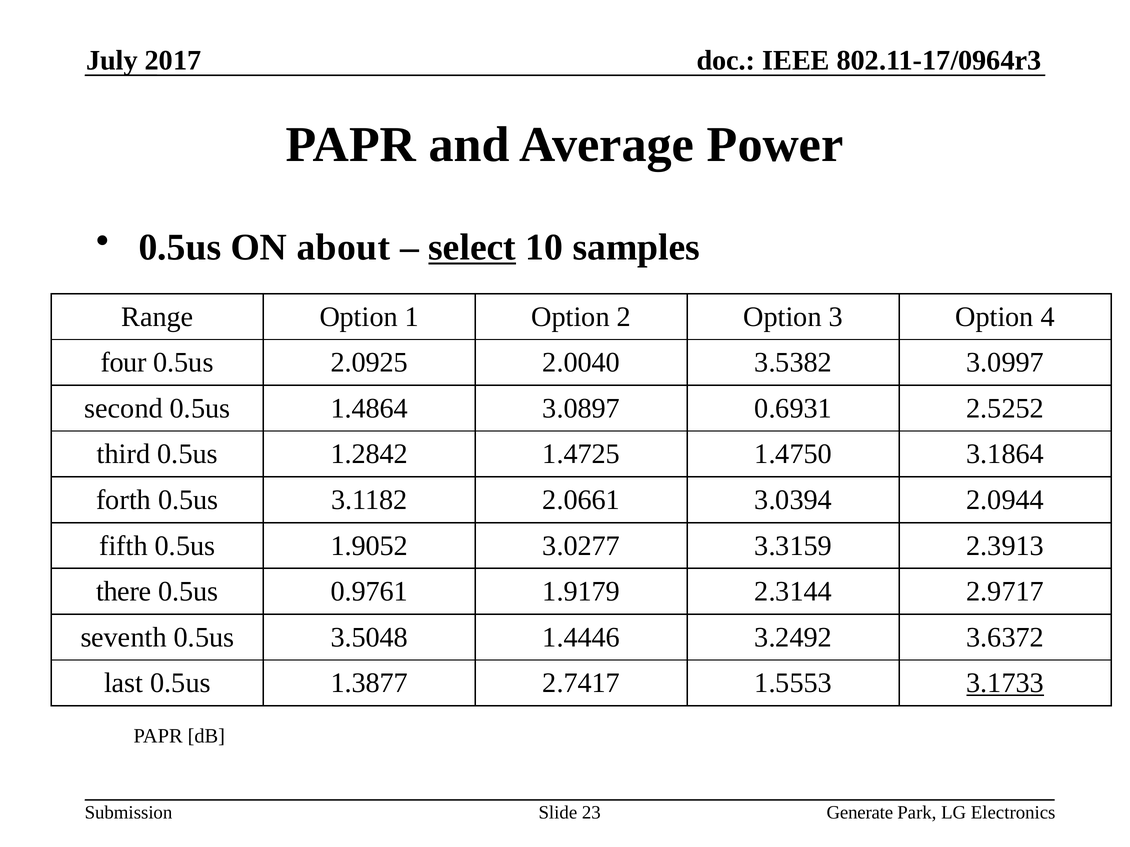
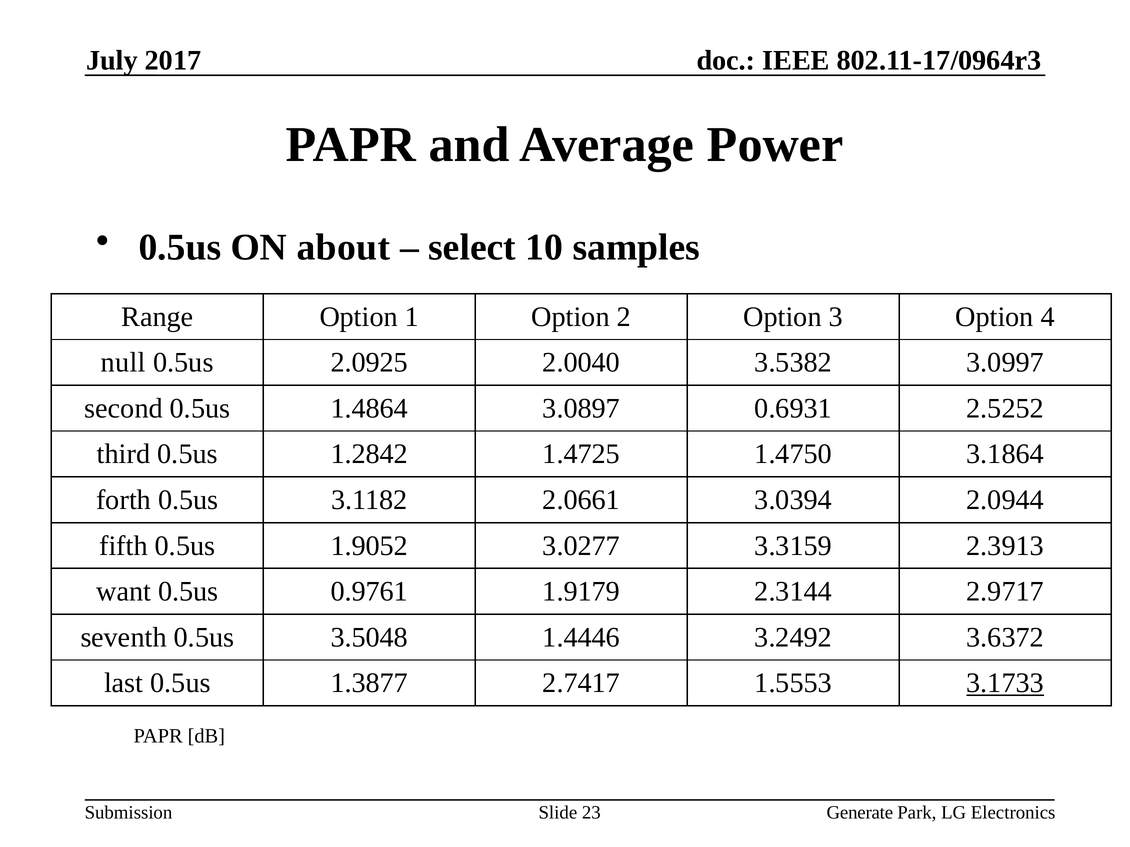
select underline: present -> none
four: four -> null
there: there -> want
